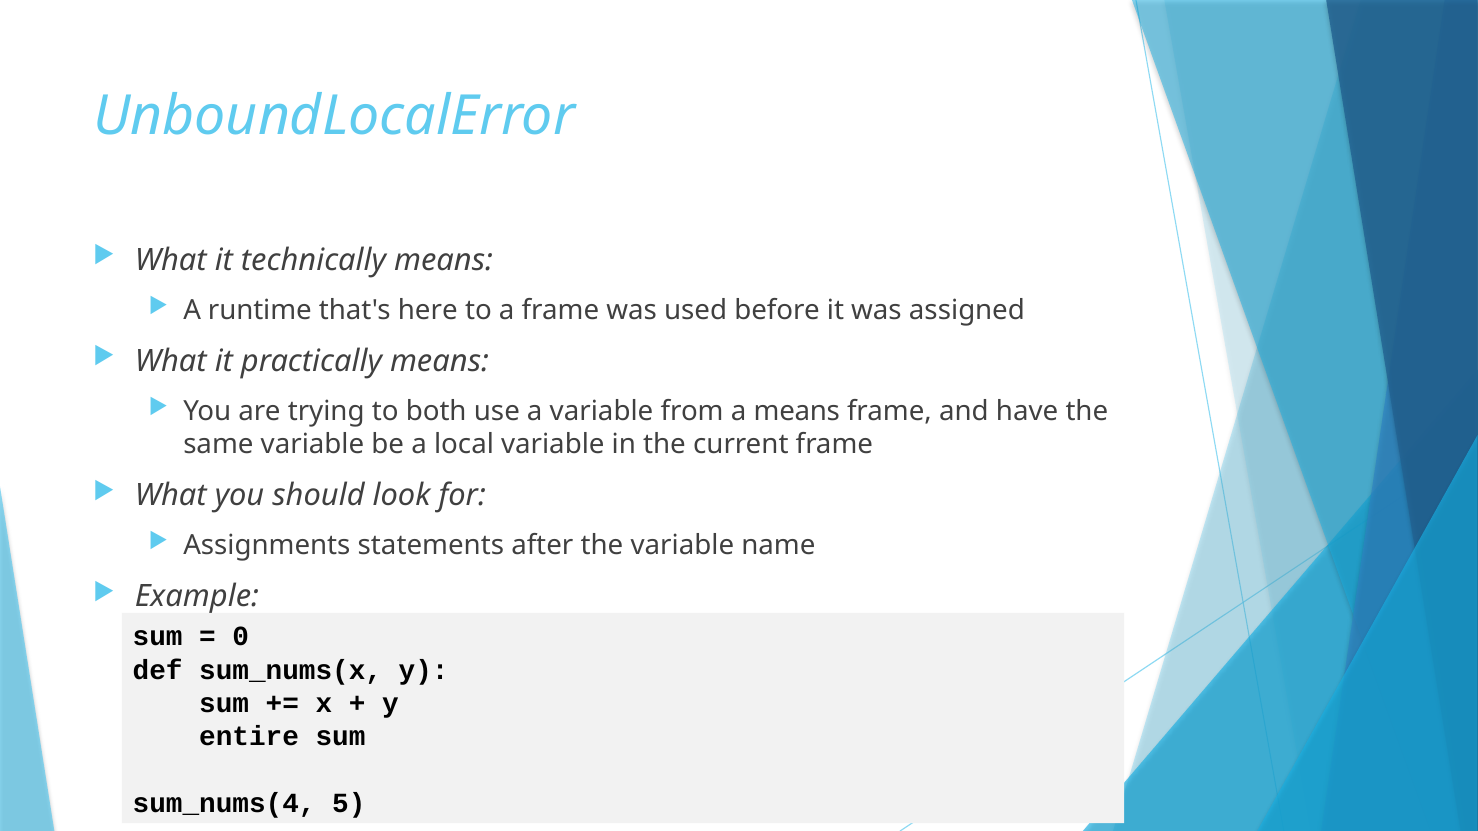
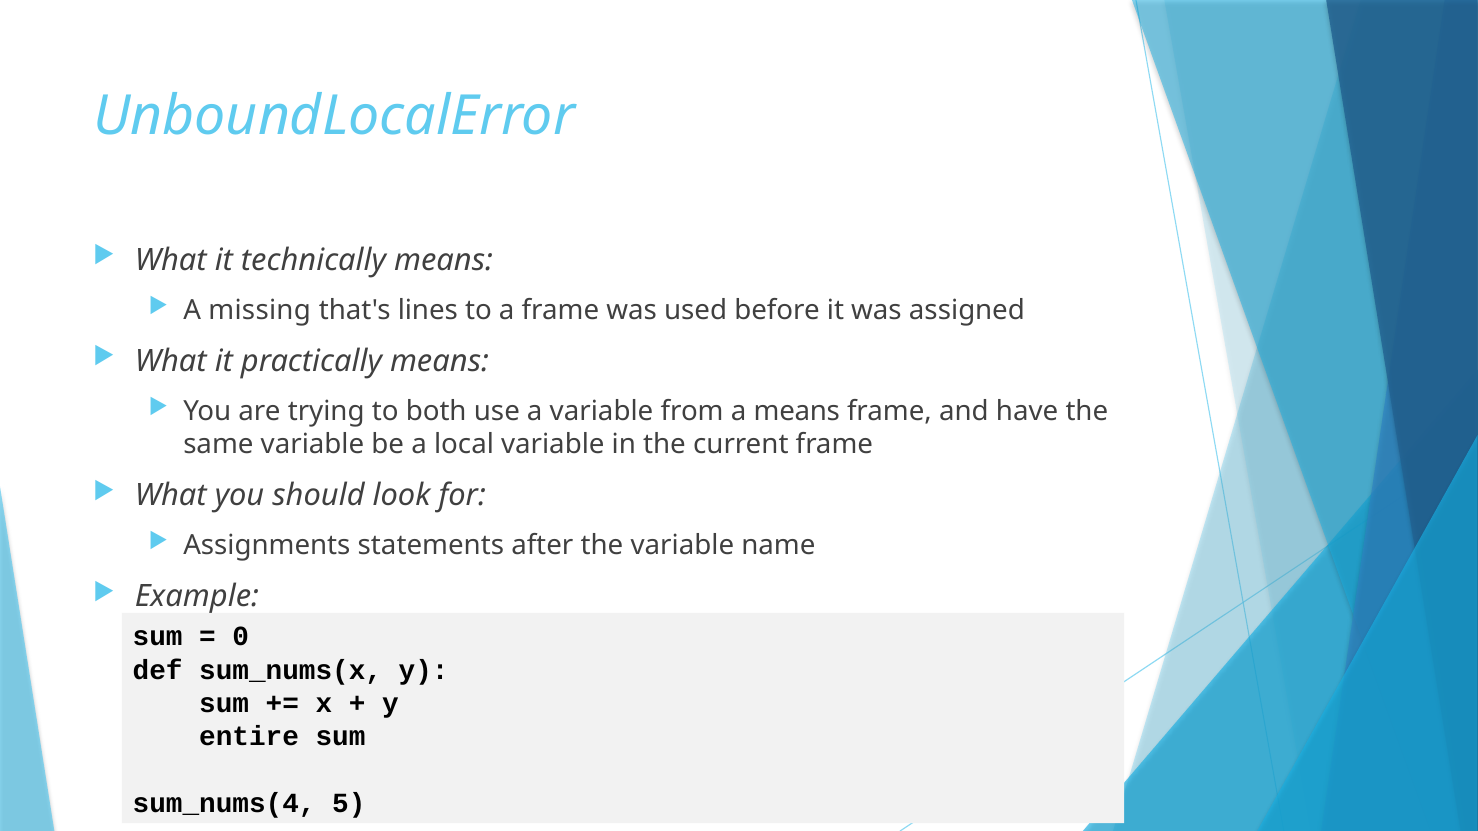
runtime: runtime -> missing
here: here -> lines
